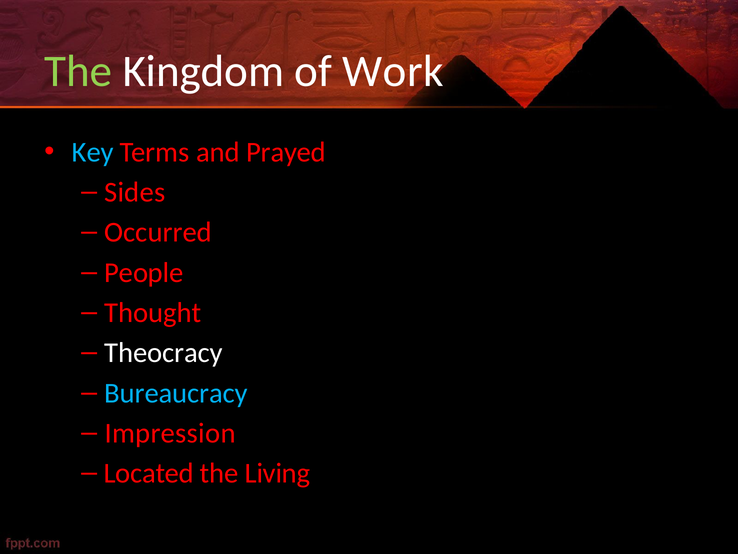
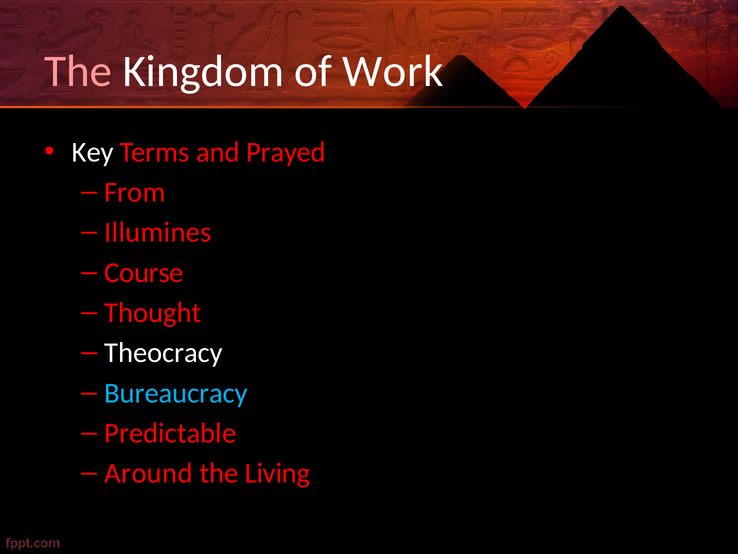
The at (78, 71) colour: light green -> pink
Key colour: light blue -> white
Sides: Sides -> From
Occurred: Occurred -> Illumines
People: People -> Course
Impression: Impression -> Predictable
Located: Located -> Around
